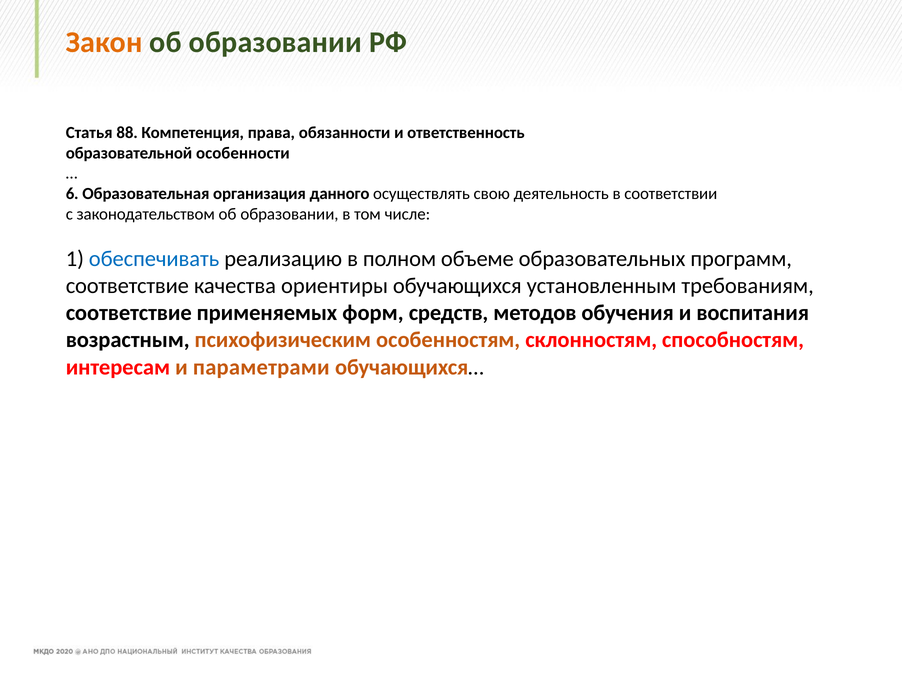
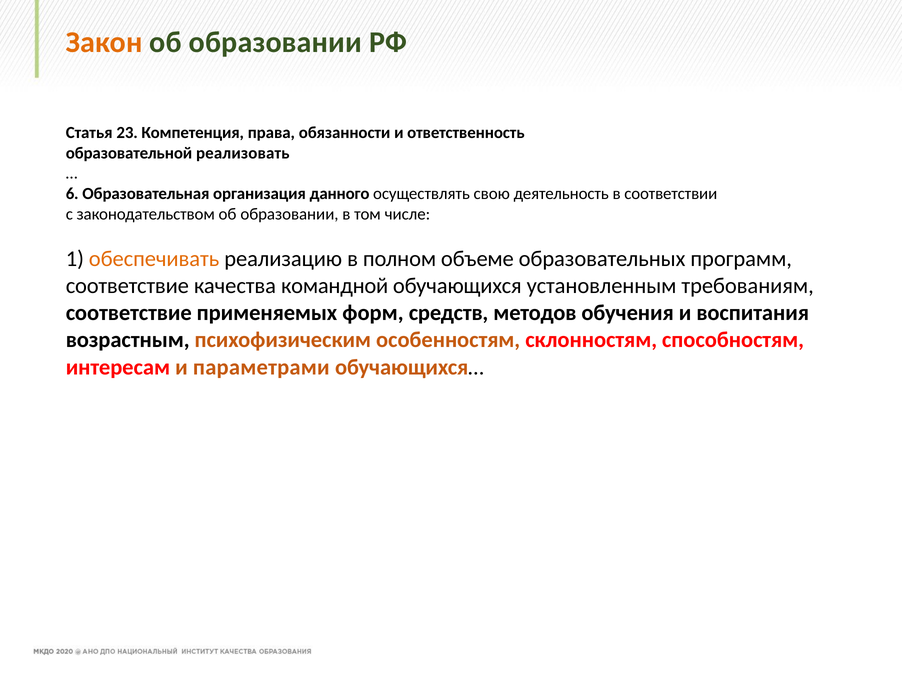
88: 88 -> 23
особенности: особенности -> реализовать
обеспечивать colour: blue -> orange
ориентиры: ориентиры -> командной
